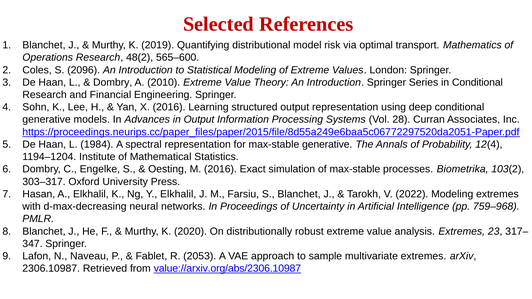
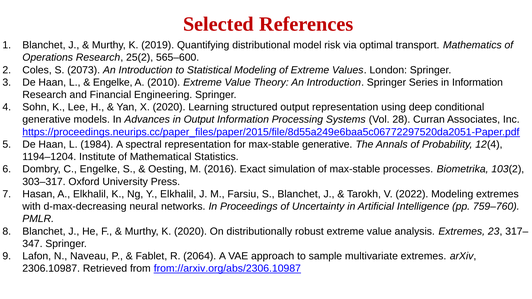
48(2: 48(2 -> 25(2
2096: 2096 -> 2073
Dombry at (113, 82): Dombry -> Engelke
in Conditional: Conditional -> Information
X 2016: 2016 -> 2020
759–968: 759–968 -> 759–760
2053: 2053 -> 2064
value://arxiv.org/abs/2306.10987: value://arxiv.org/abs/2306.10987 -> from://arxiv.org/abs/2306.10987
